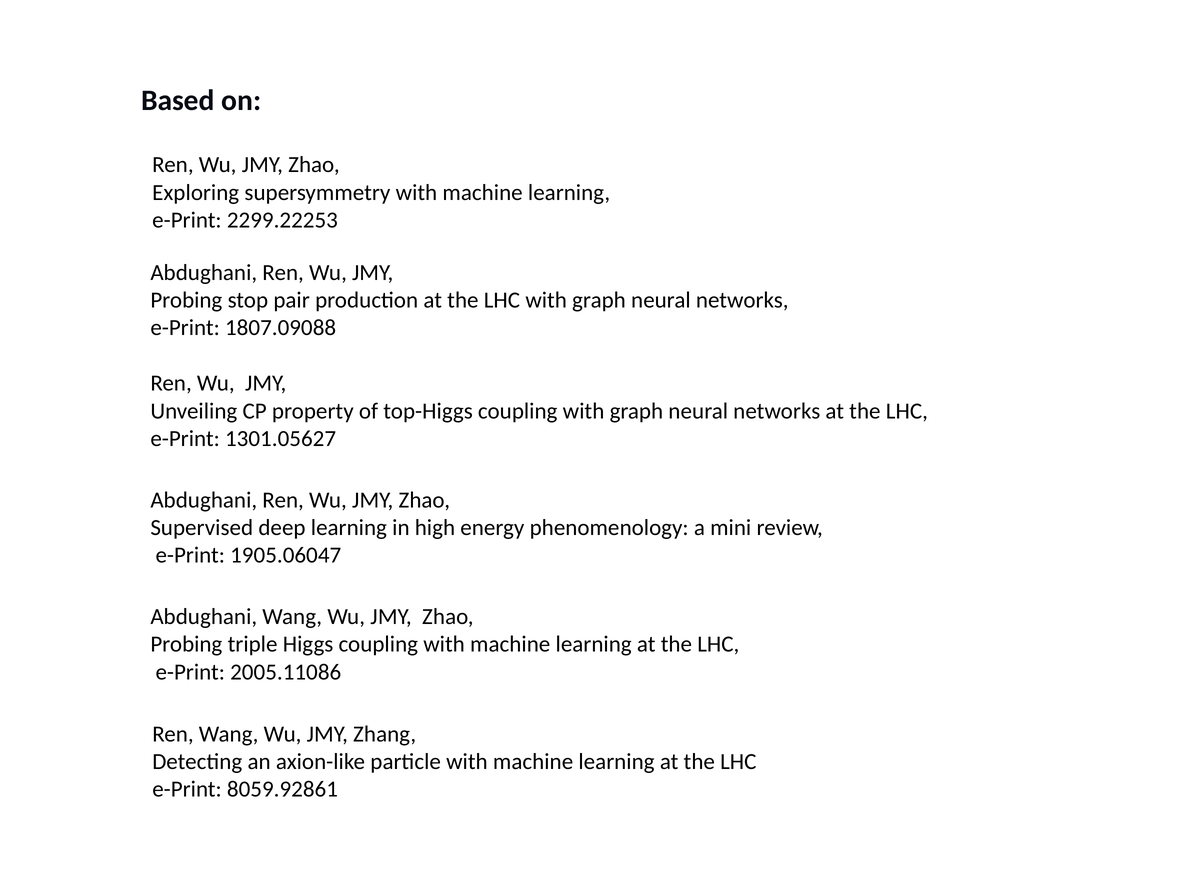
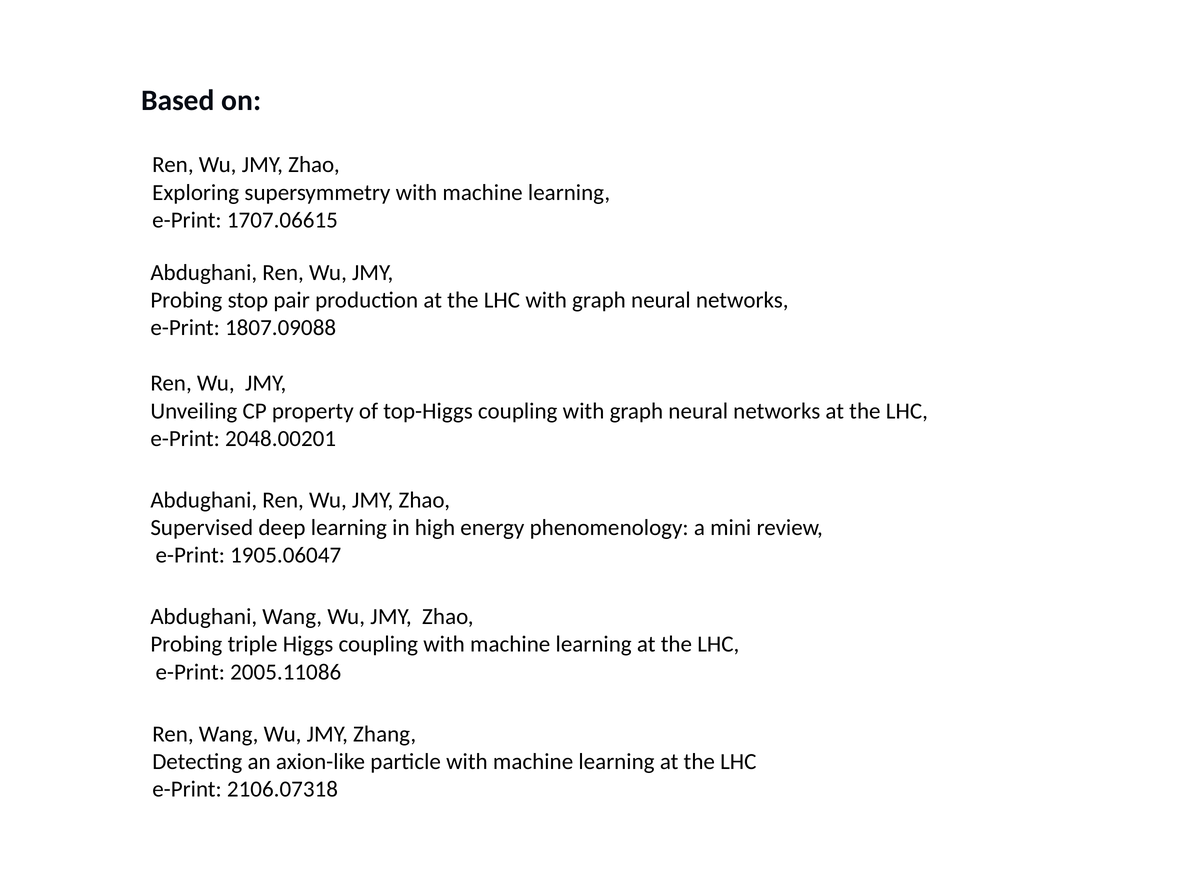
2299.22253: 2299.22253 -> 1707.06615
1301.05627: 1301.05627 -> 2048.00201
8059.92861: 8059.92861 -> 2106.07318
